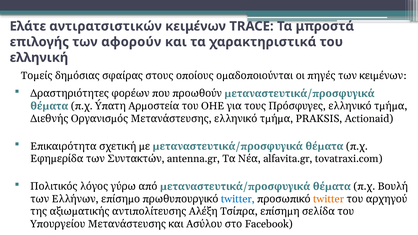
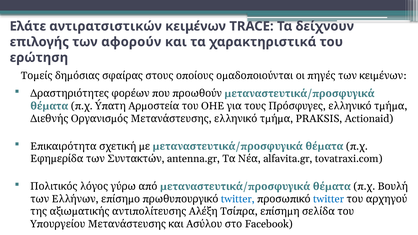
μπροστά: μπροστά -> δείχνουν
ελληνική: ελληνική -> ερώτηση
twitter at (329, 199) colour: orange -> blue
